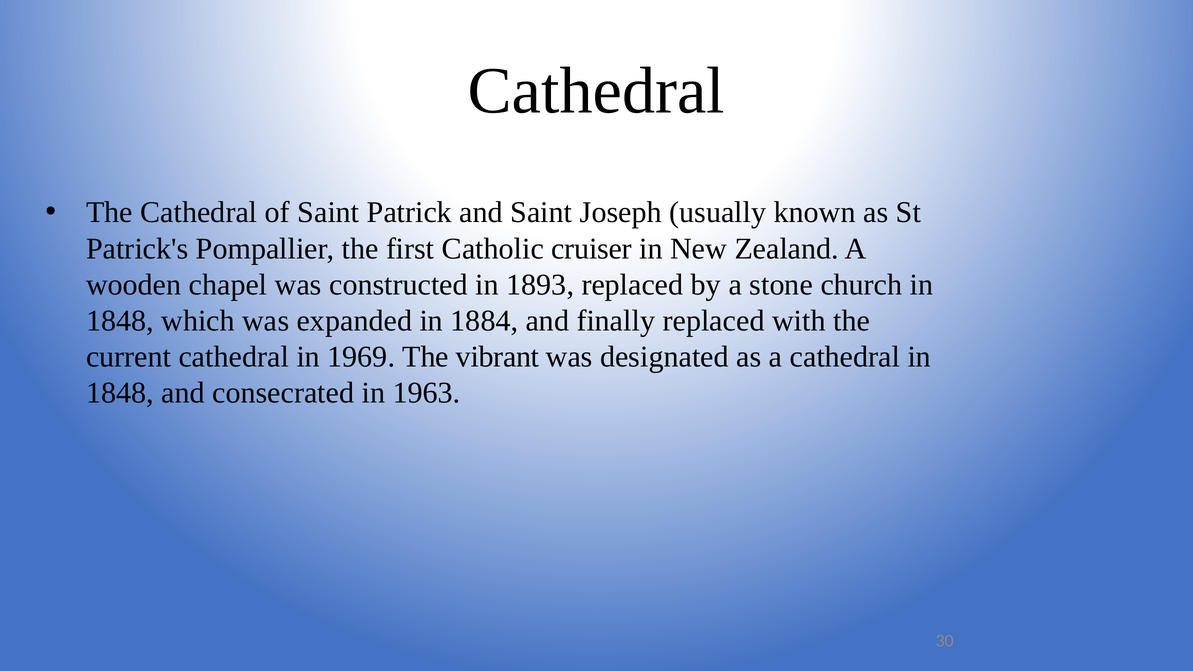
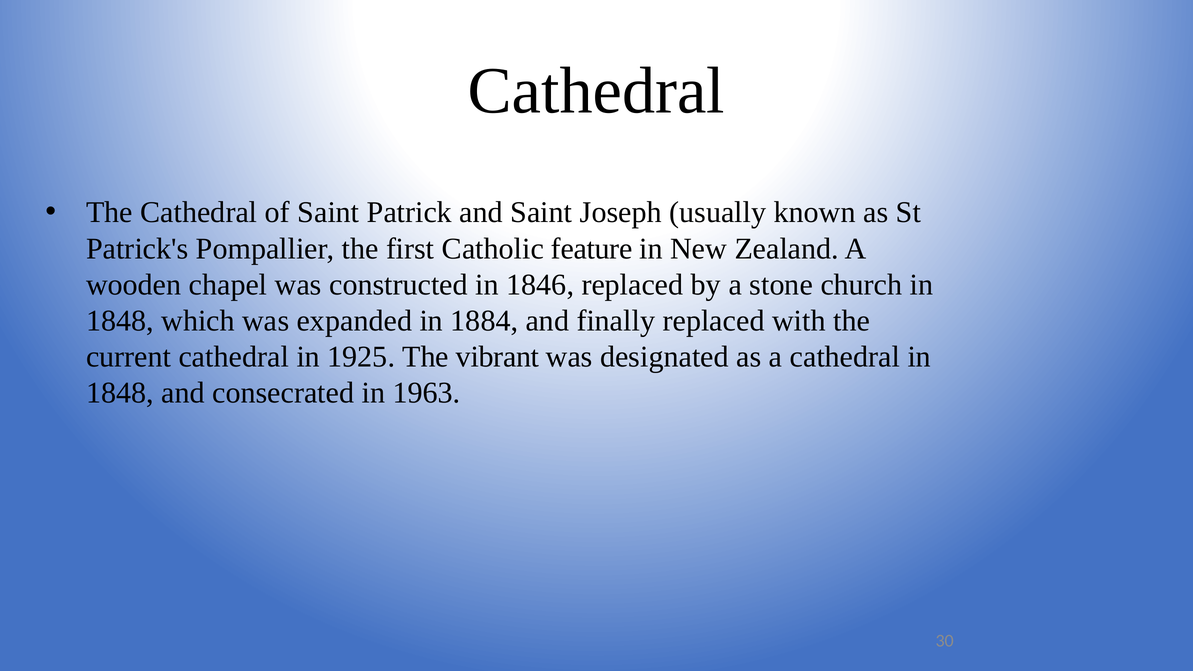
cruiser: cruiser -> feature
1893: 1893 -> 1846
1969: 1969 -> 1925
